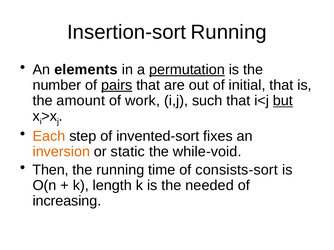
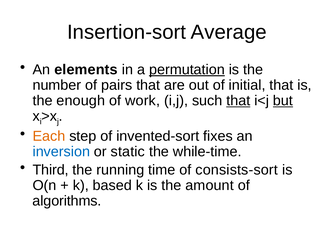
Insertion-sort Running: Running -> Average
pairs underline: present -> none
amount: amount -> enough
that at (238, 101) underline: none -> present
inversion colour: orange -> blue
while-void: while-void -> while-time
Then: Then -> Third
length: length -> based
needed: needed -> amount
increasing: increasing -> algorithms
